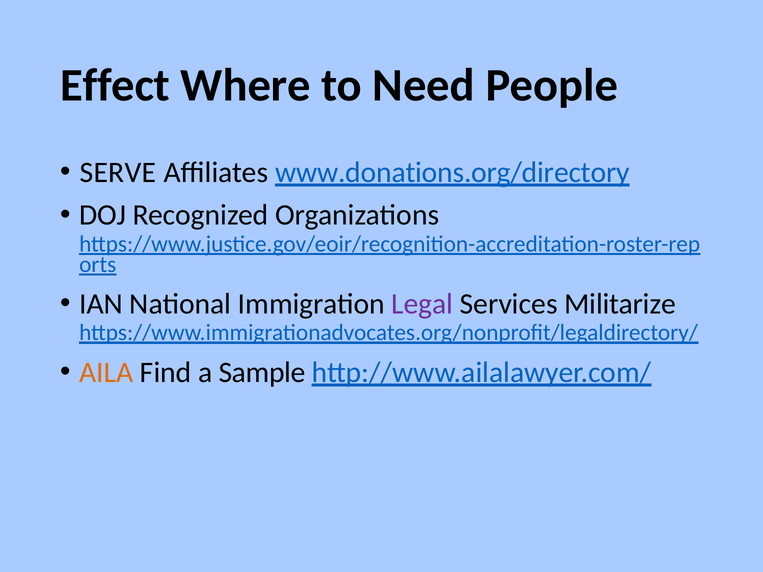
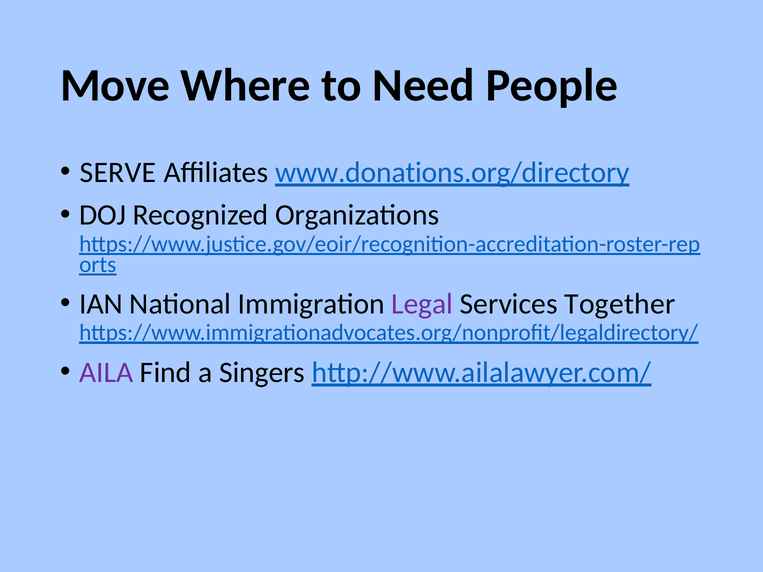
Effect: Effect -> Move
Militarize: Militarize -> Together
AILA colour: orange -> purple
Sample: Sample -> Singers
